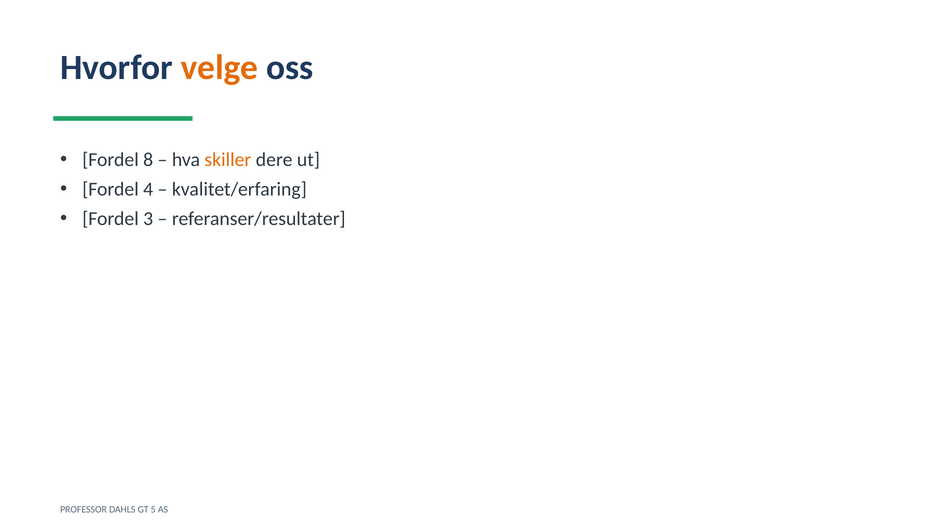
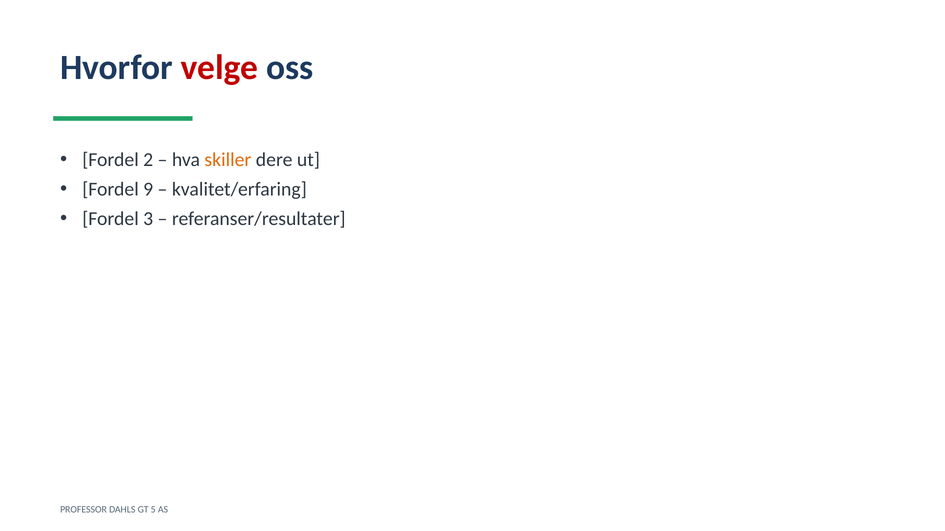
velge colour: orange -> red
8: 8 -> 2
4: 4 -> 9
